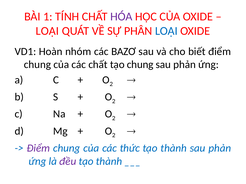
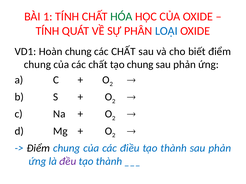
HÓA colour: purple -> green
LOẠI at (47, 31): LOẠI -> TÍNH
Hoàn nhóm: nhóm -> chung
BAZƠ at (124, 52): BAZƠ -> CHẤT
Điểm at (38, 149) colour: purple -> black
thức: thức -> điều
